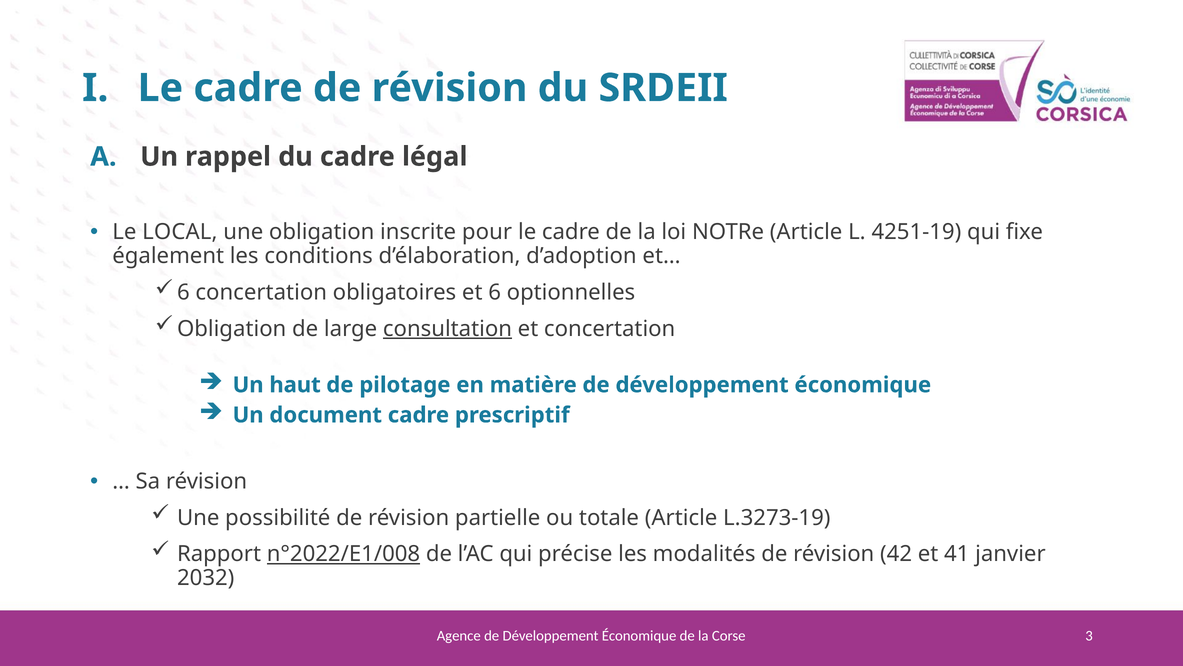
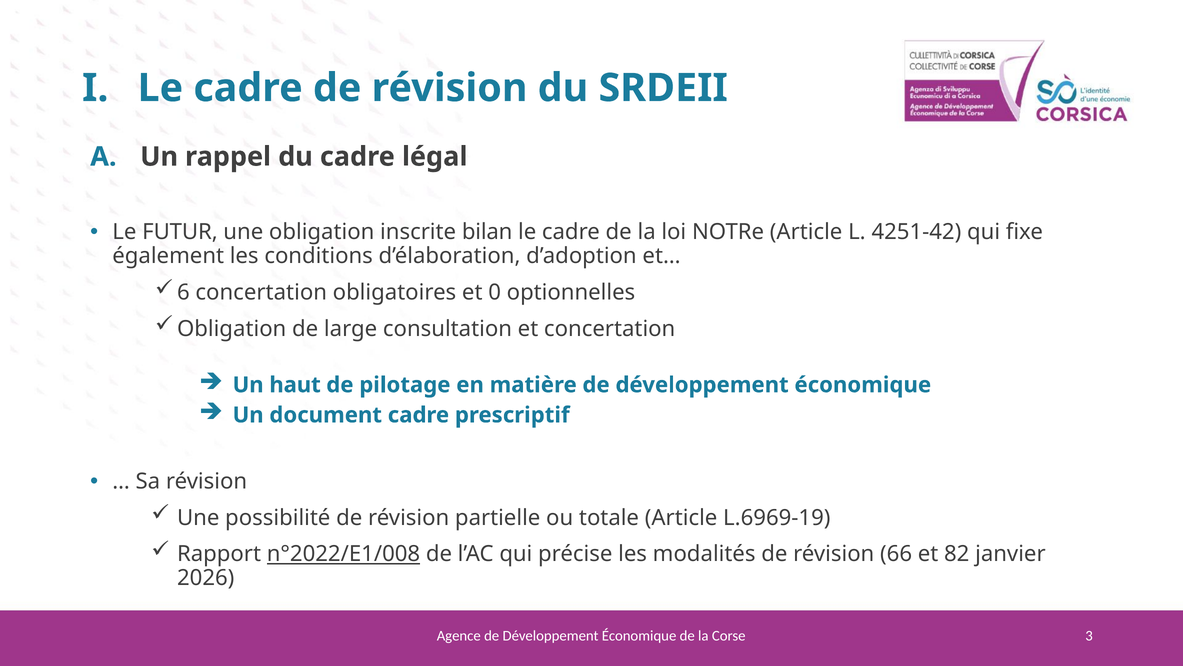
LOCAL: LOCAL -> FUTUR
pour: pour -> bilan
4251-19: 4251-19 -> 4251-42
et 6: 6 -> 0
consultation underline: present -> none
L.3273-19: L.3273-19 -> L.6969-19
42: 42 -> 66
41: 41 -> 82
2032: 2032 -> 2026
